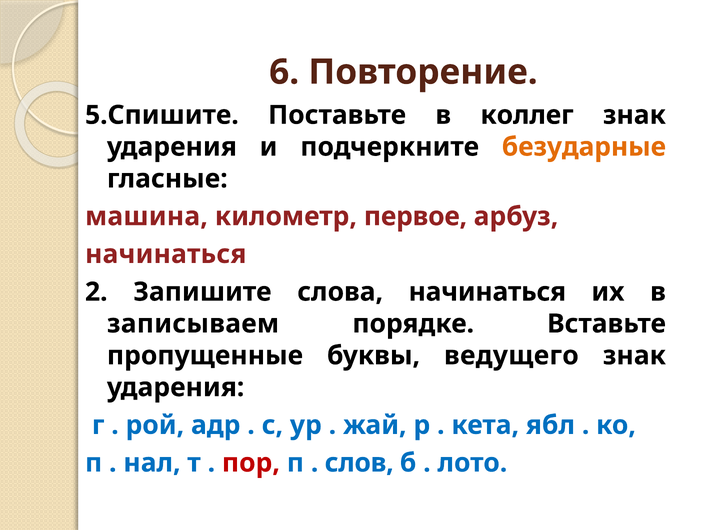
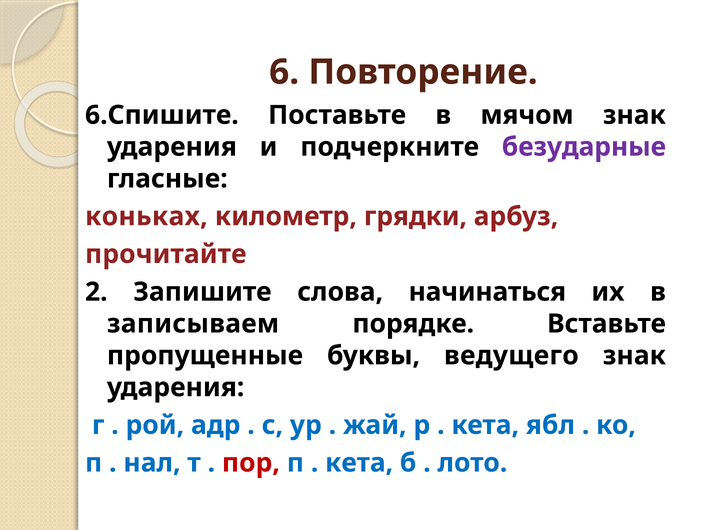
5.Спишите: 5.Спишите -> 6.Спишите
коллег: коллег -> мячом
безударные colour: orange -> purple
машина: машина -> коньках
первое: первое -> грядки
начинаться at (166, 254): начинаться -> прочитайте
слов at (359, 462): слов -> кета
